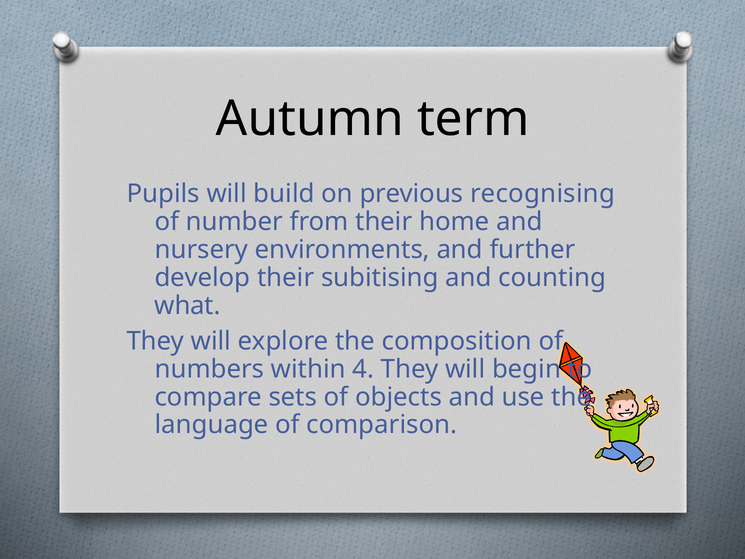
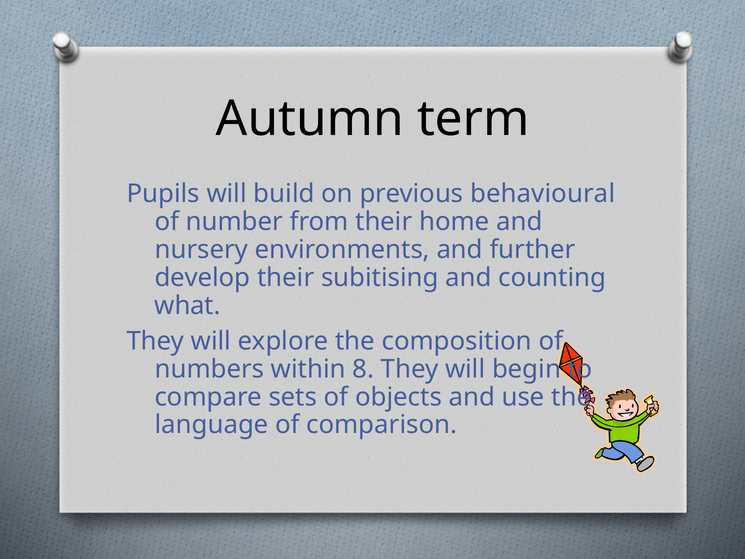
recognising: recognising -> behavioural
4: 4 -> 8
